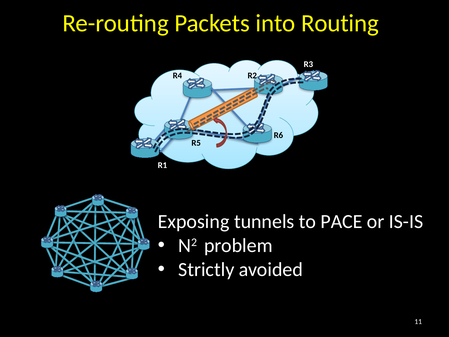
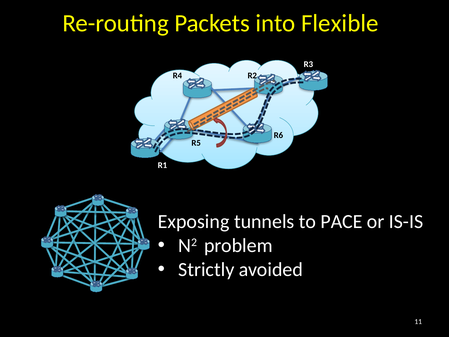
Routing: Routing -> Flexible
